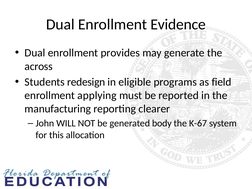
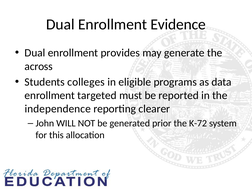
redesign: redesign -> colleges
field: field -> data
applying: applying -> targeted
manufacturing: manufacturing -> independence
body: body -> prior
K-67: K-67 -> K-72
